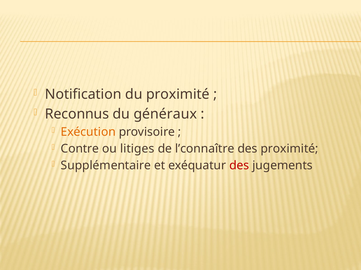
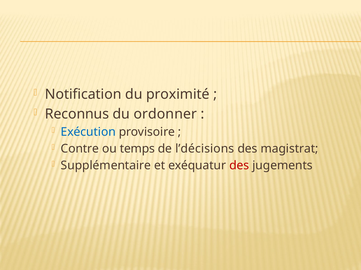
généraux: généraux -> ordonner
Exécution colour: orange -> blue
litiges: litiges -> temps
l’connaître: l’connaître -> l’décisions
des proximité: proximité -> magistrat
